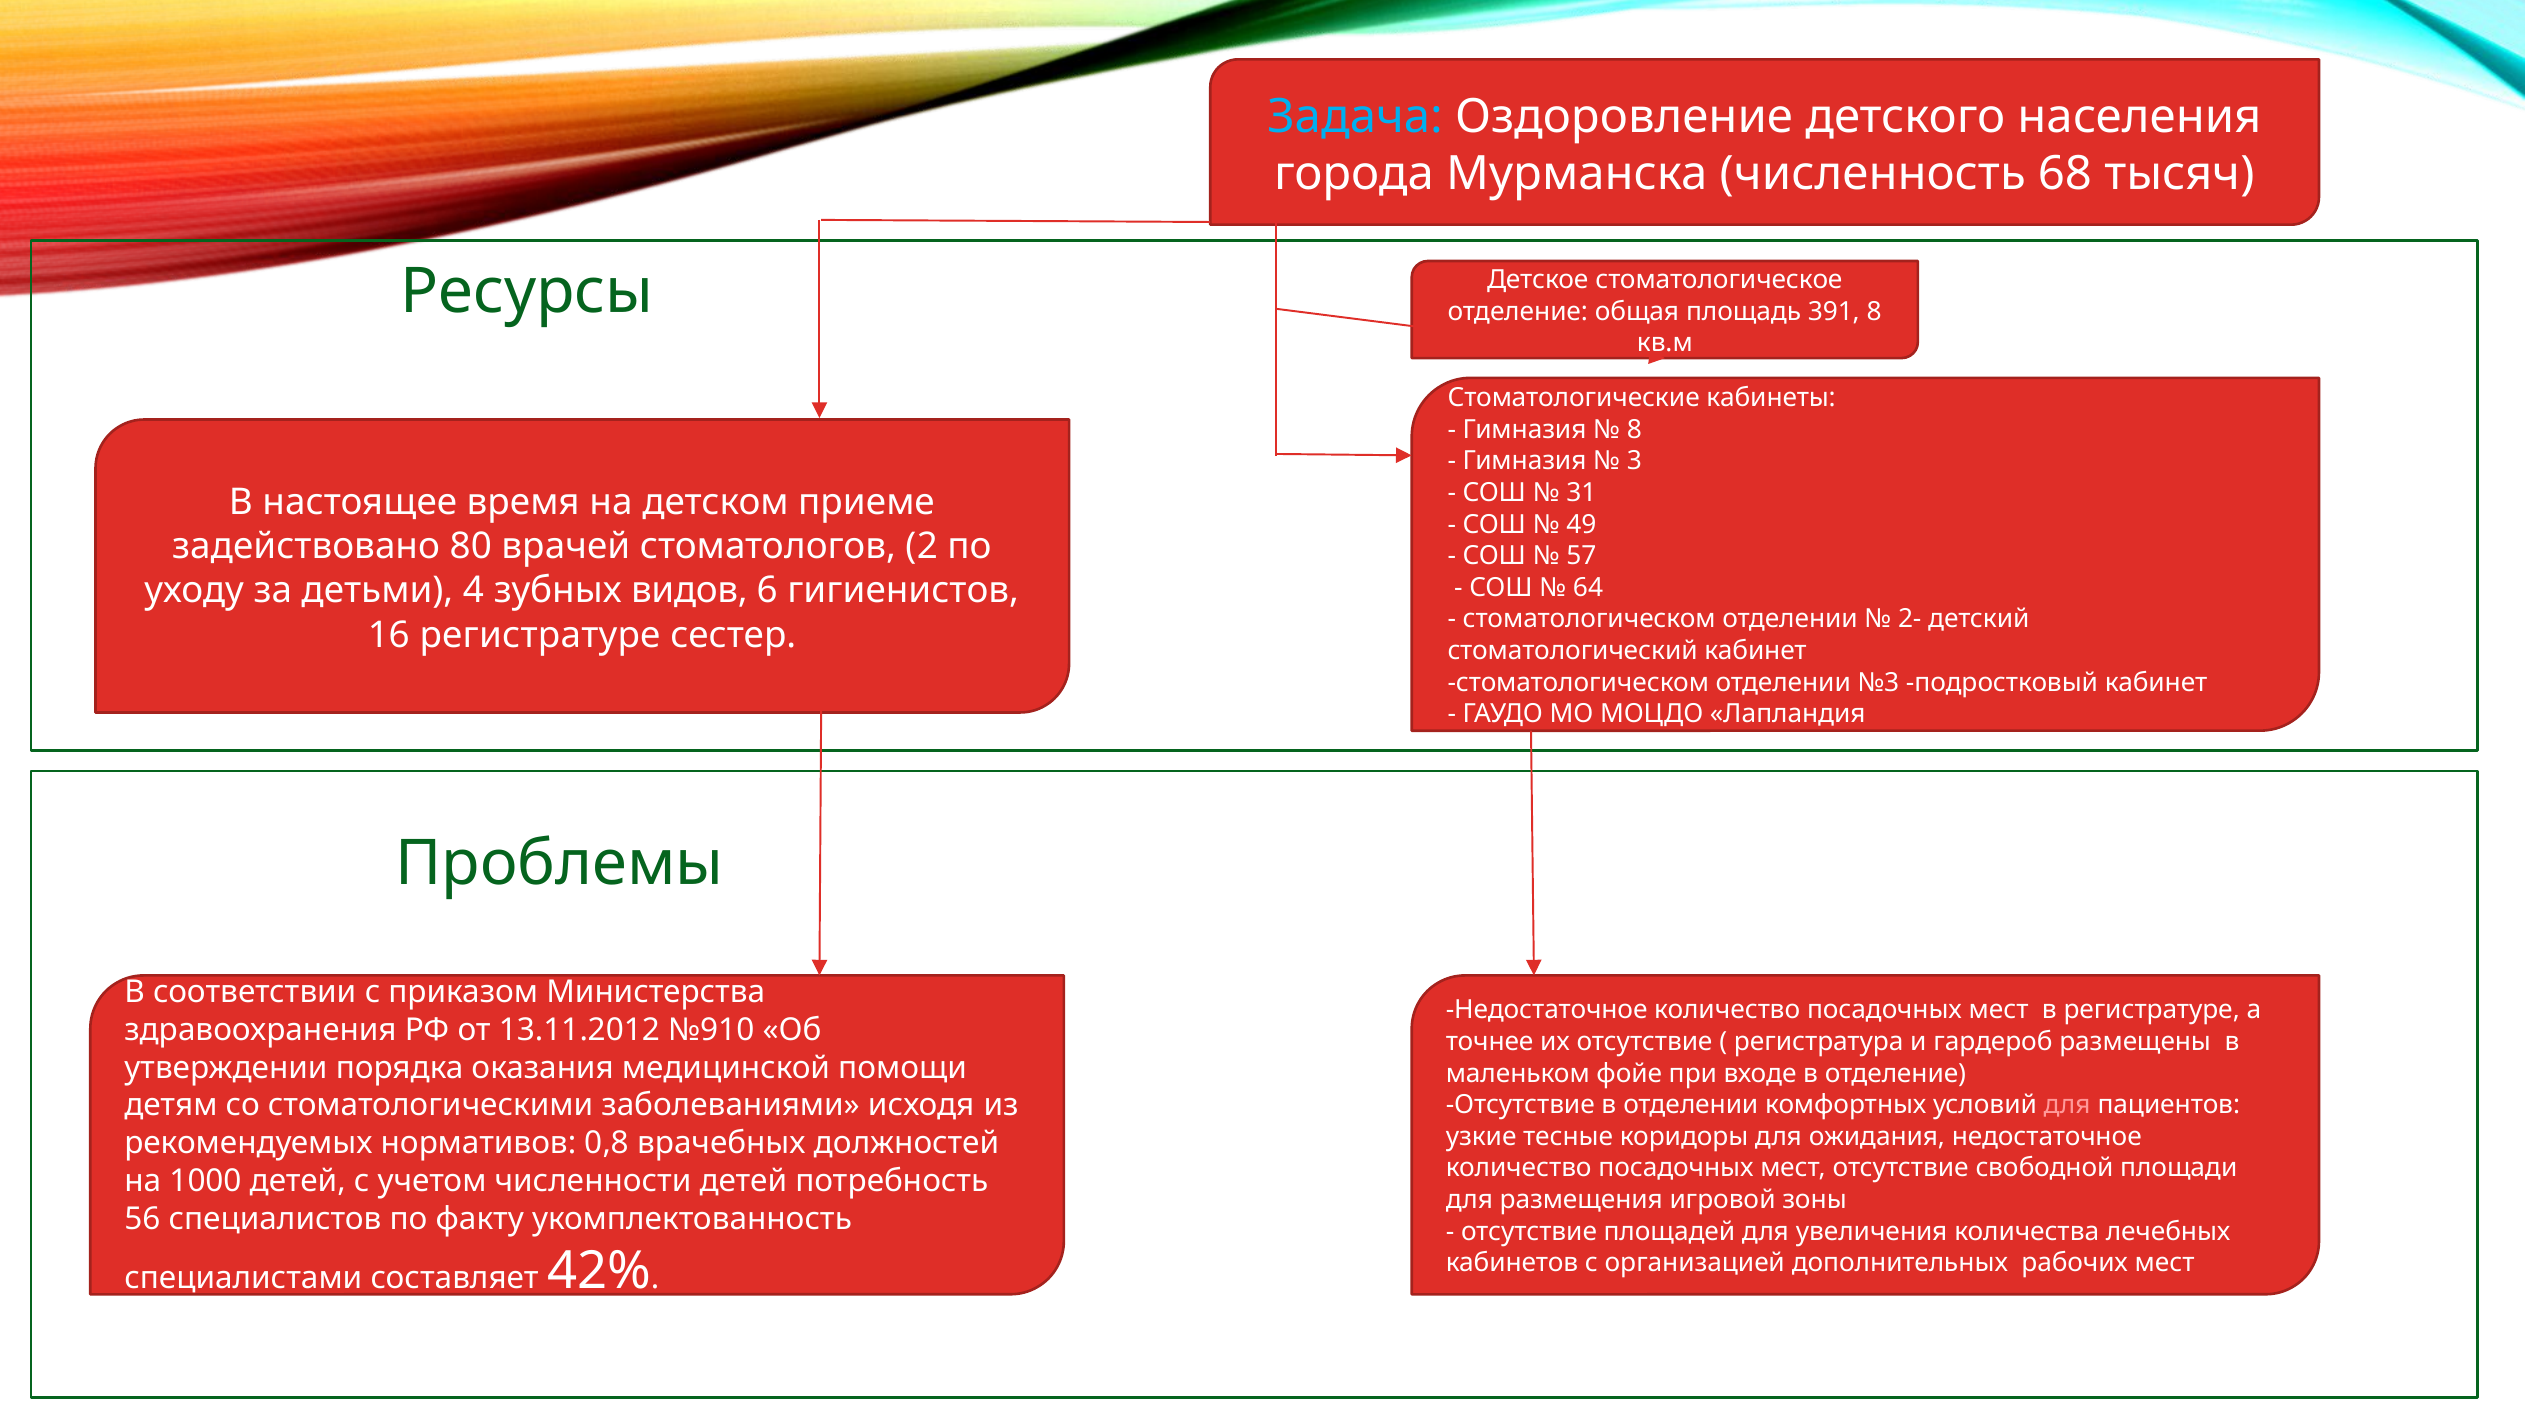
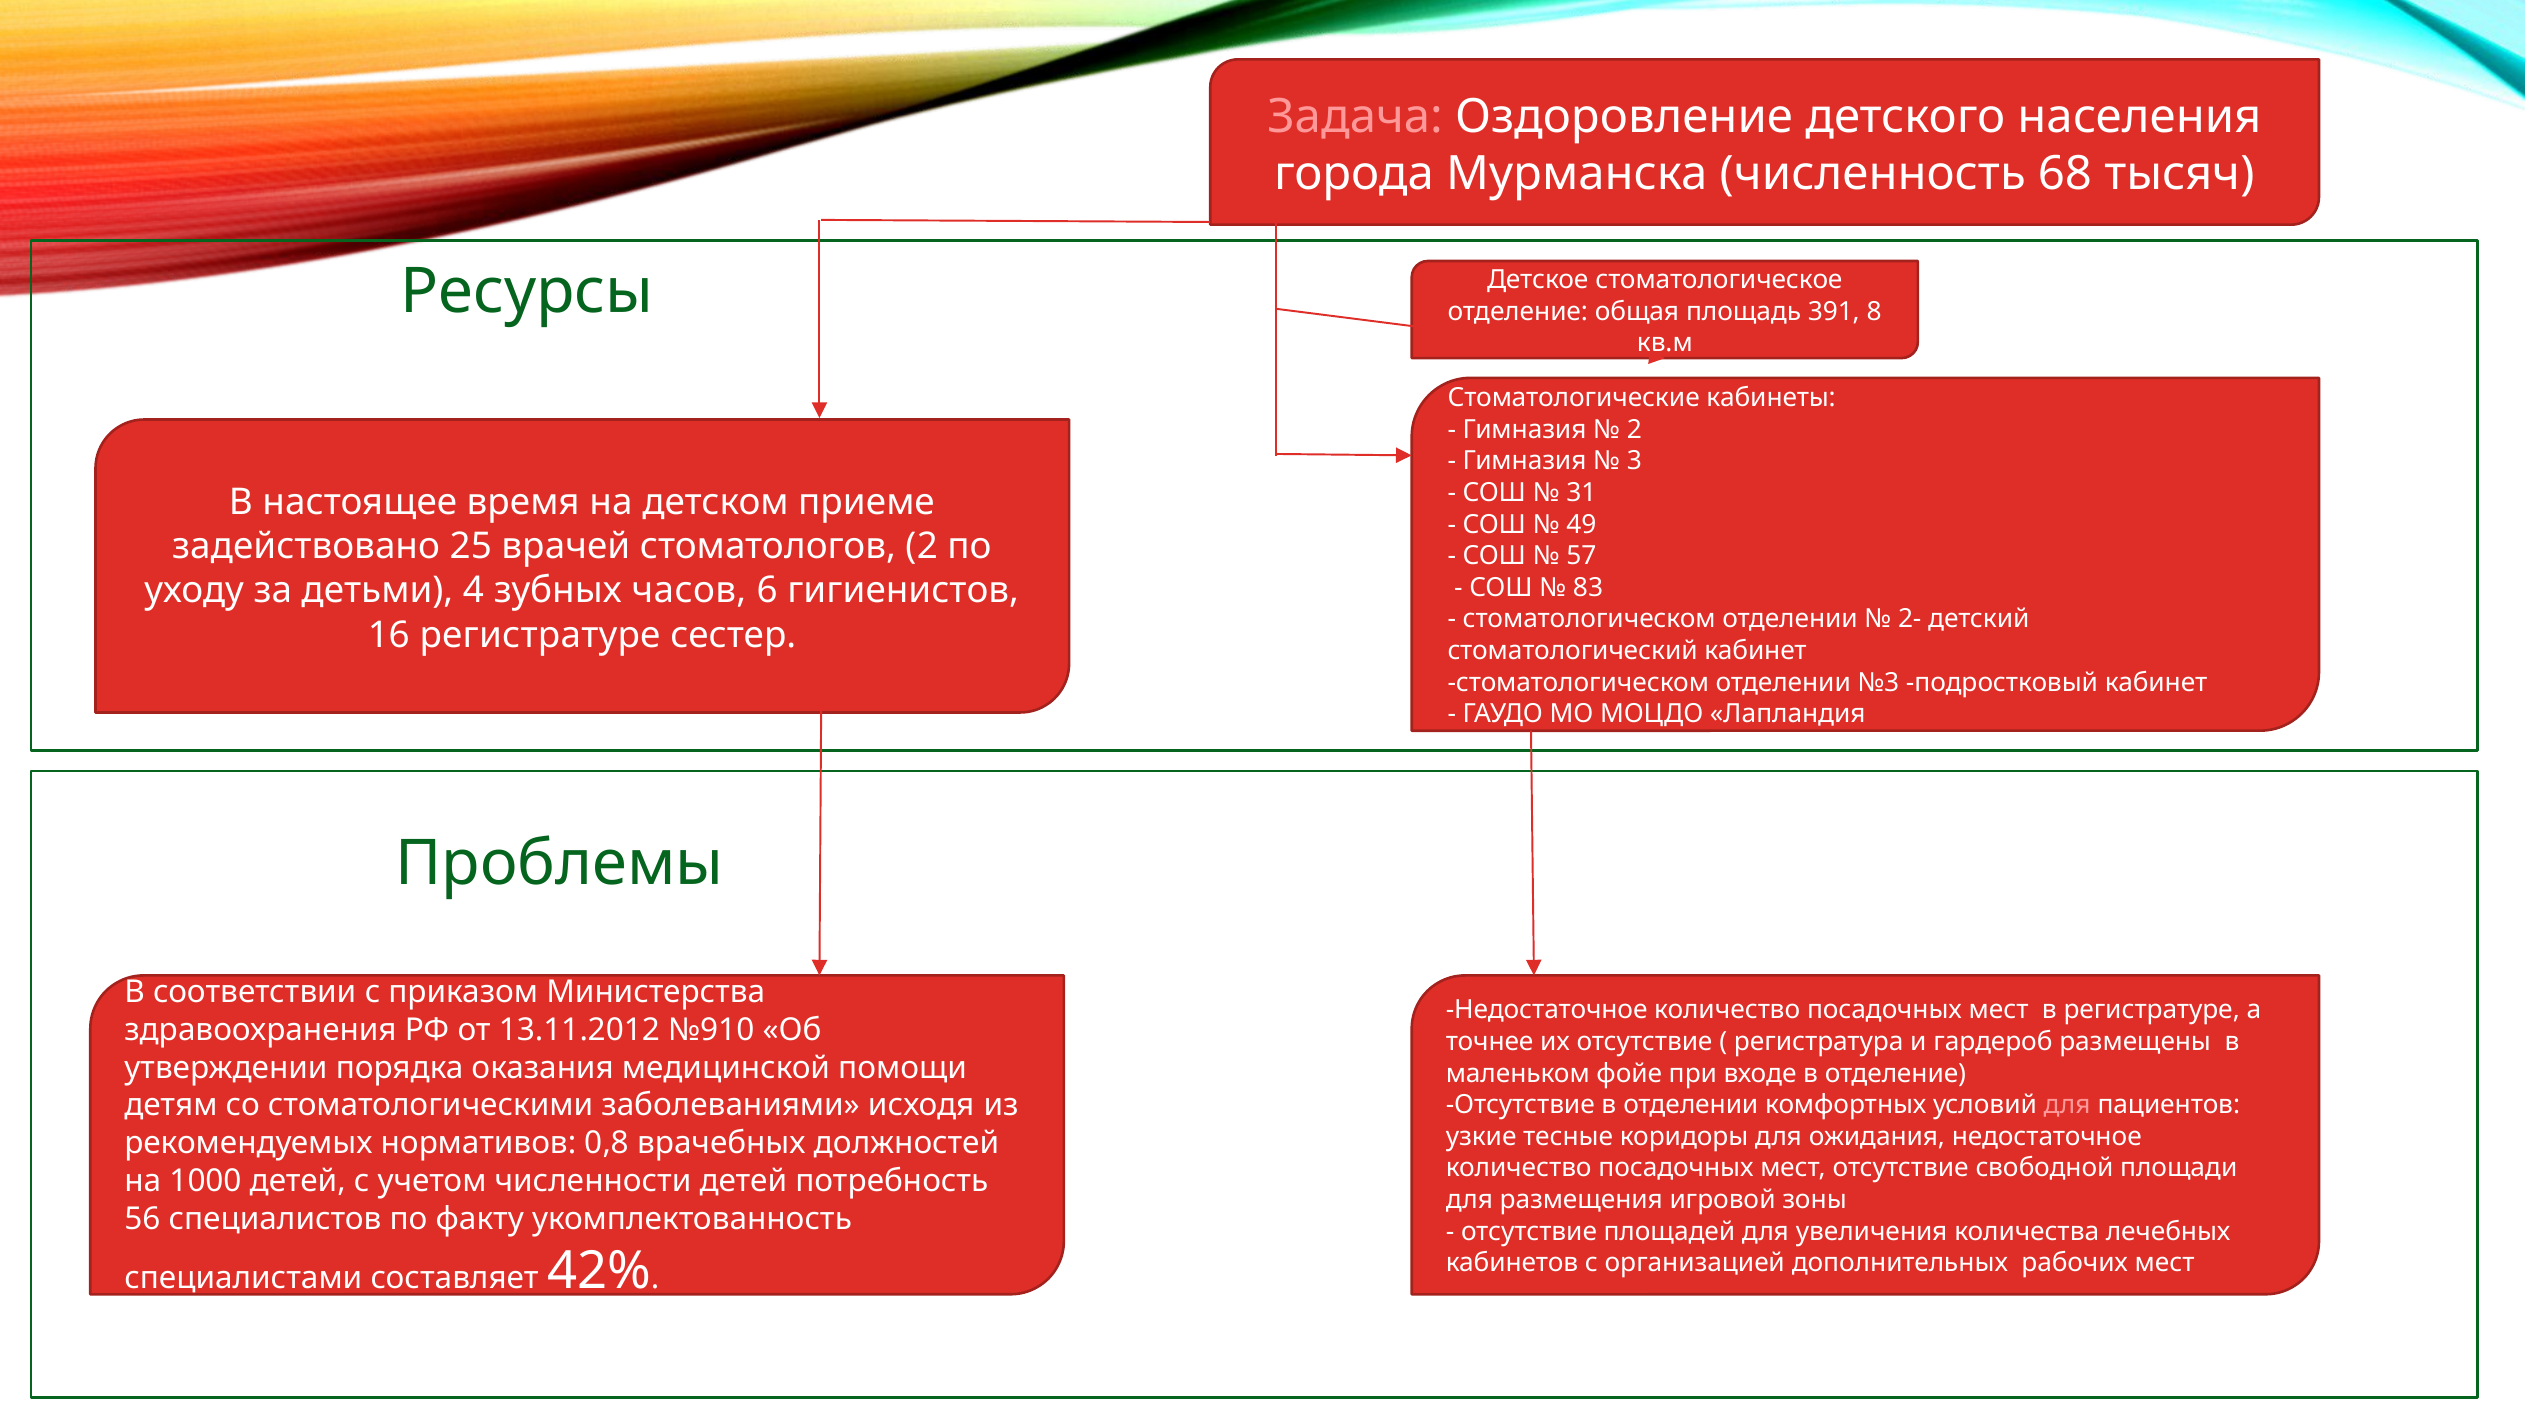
Задача colour: light blue -> pink
8 at (1634, 430): 8 -> 2
80: 80 -> 25
64: 64 -> 83
видов: видов -> часов
